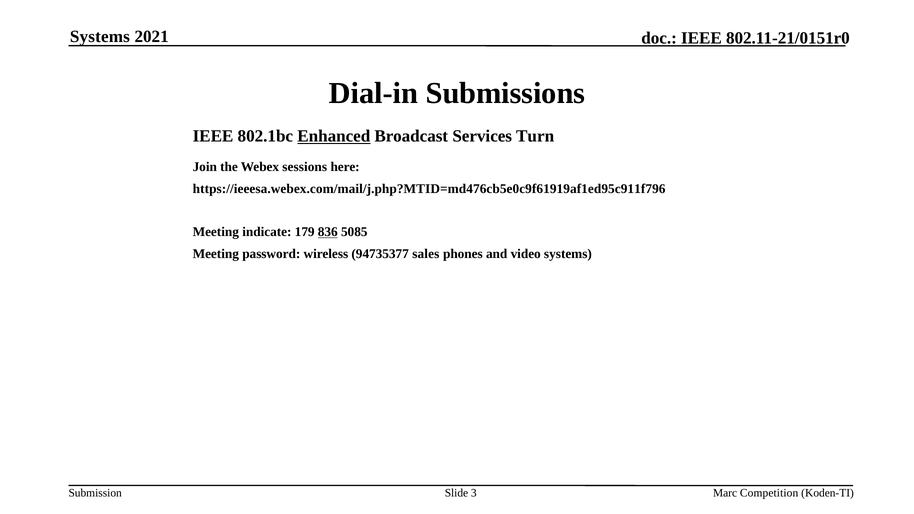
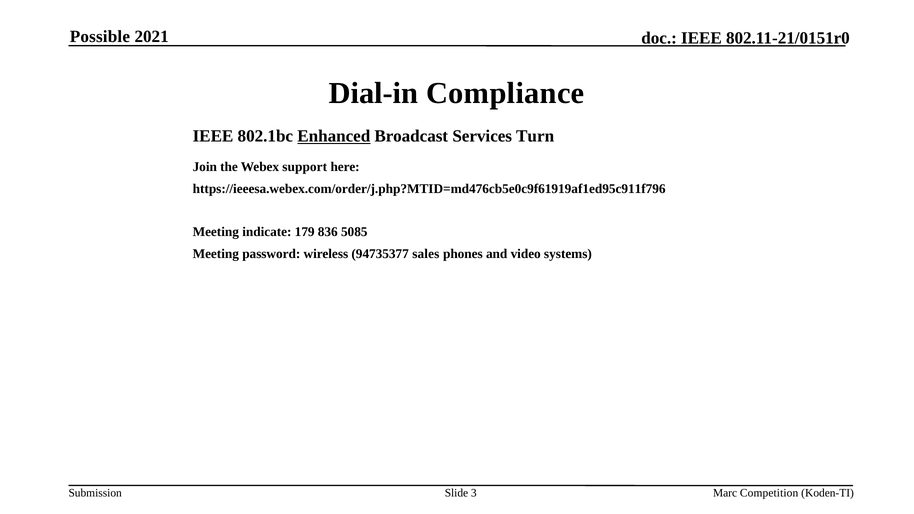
Systems at (100, 36): Systems -> Possible
Submissions: Submissions -> Compliance
sessions: sessions -> support
https://ieeesa.webex.com/mail/j.php?MTID=md476cb5e0c9f61919af1ed95c911f796: https://ieeesa.webex.com/mail/j.php?MTID=md476cb5e0c9f61919af1ed95c911f796 -> https://ieeesa.webex.com/order/j.php?MTID=md476cb5e0c9f61919af1ed95c911f796
836 underline: present -> none
